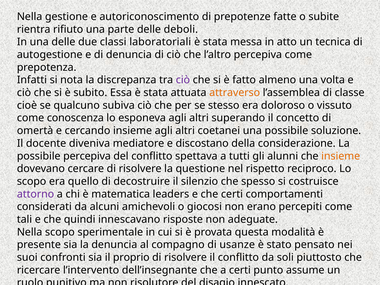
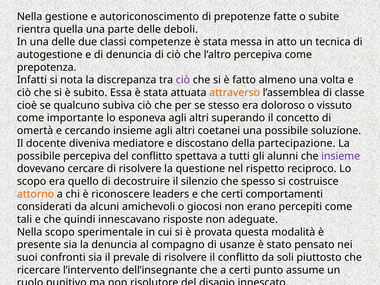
rifiuto: rifiuto -> quella
laboratoriali: laboratoriali -> competenze
conoscenza: conoscenza -> importante
considerazione: considerazione -> partecipazione
insieme at (341, 156) colour: orange -> purple
attorno colour: purple -> orange
matematica: matematica -> riconoscere
proprio: proprio -> prevale
